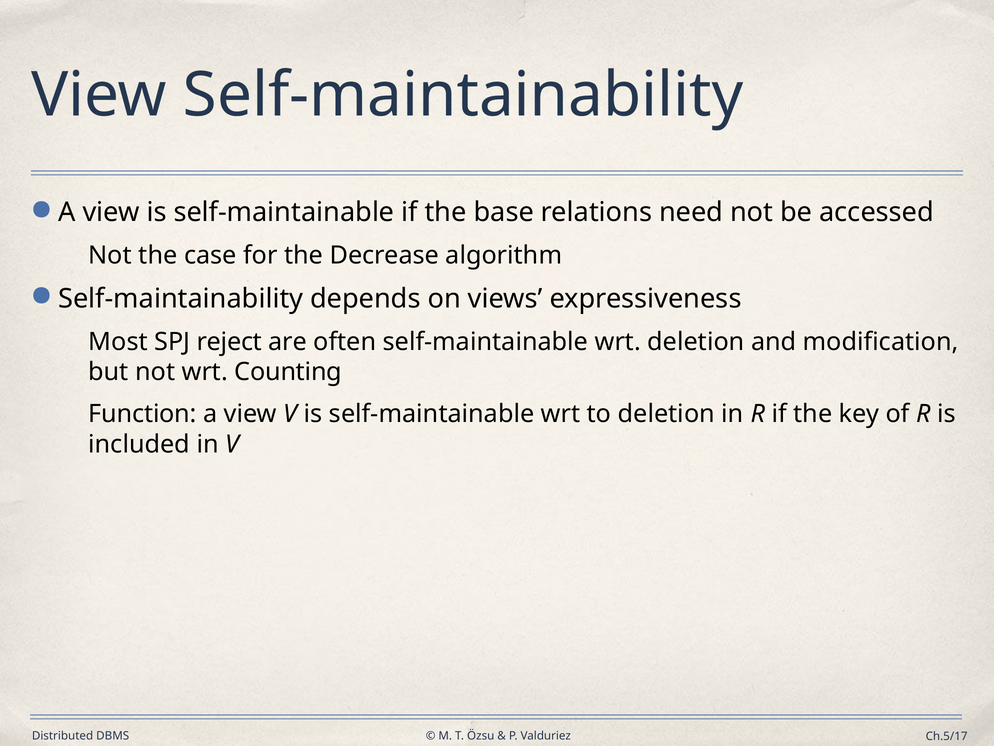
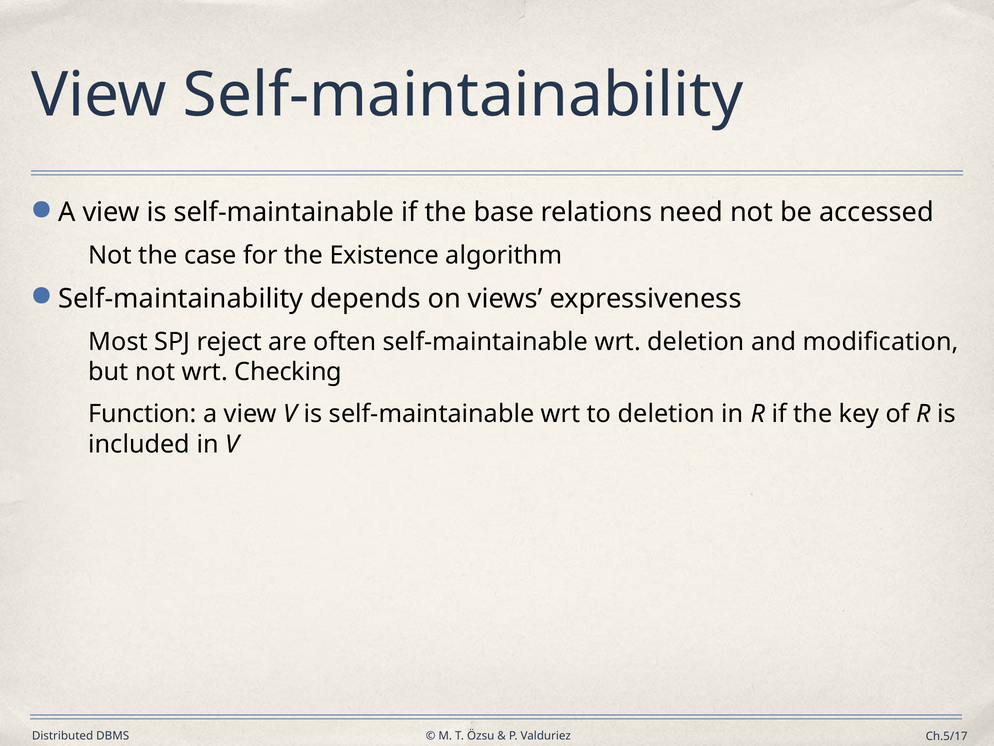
Decrease: Decrease -> Existence
Counting: Counting -> Checking
